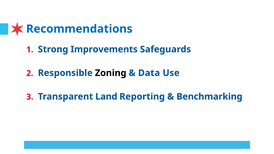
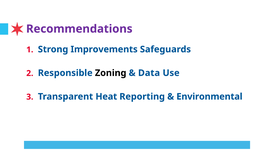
Recommendations colour: blue -> purple
Land: Land -> Heat
Benchmarking: Benchmarking -> Environmental
